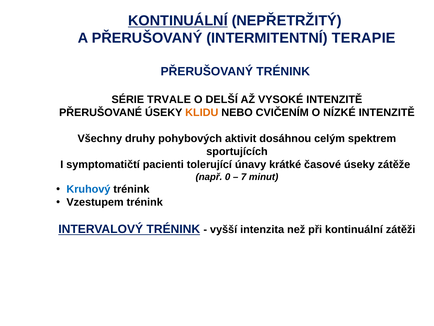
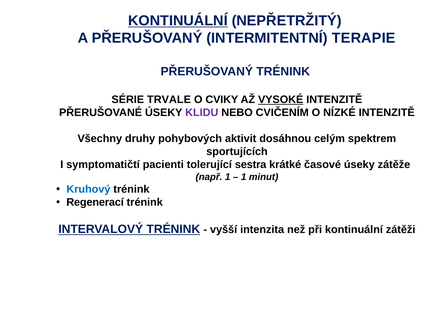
DELŠÍ: DELŠÍ -> CVIKY
VYSOKÉ underline: none -> present
KLIDU colour: orange -> purple
únavy: únavy -> sestra
např 0: 0 -> 1
7 at (244, 177): 7 -> 1
Vzestupem: Vzestupem -> Regenerací
